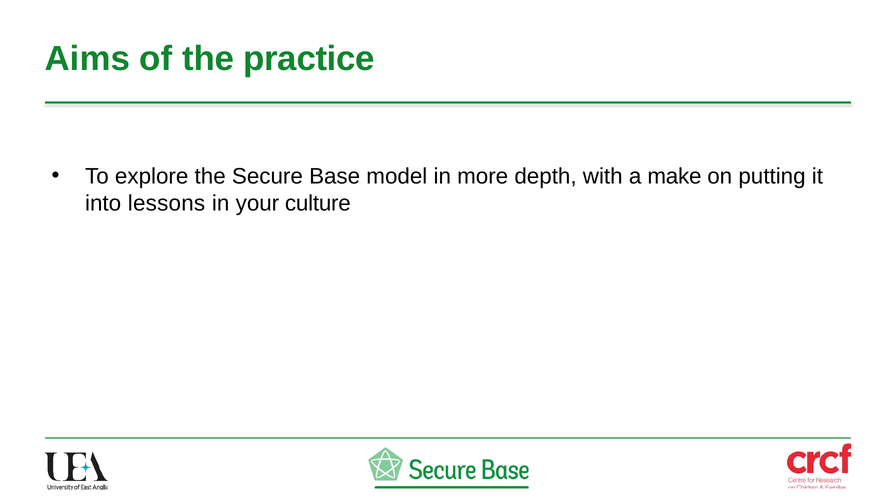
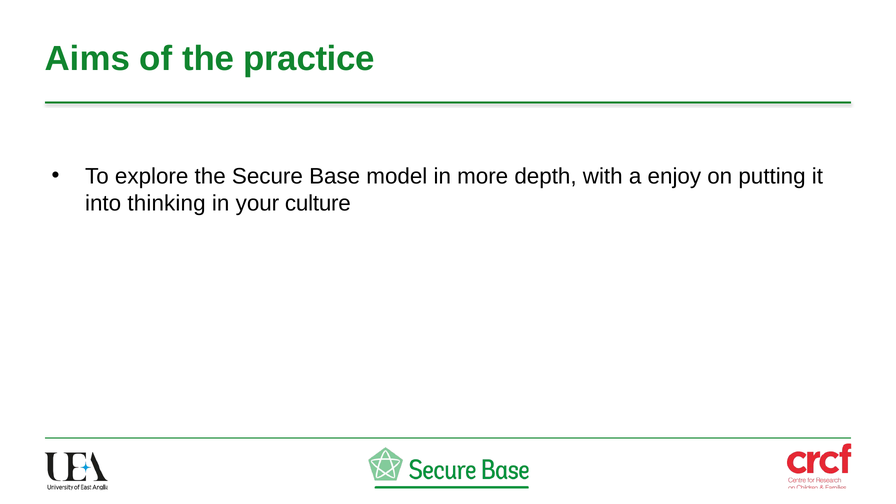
make: make -> enjoy
lessons: lessons -> thinking
